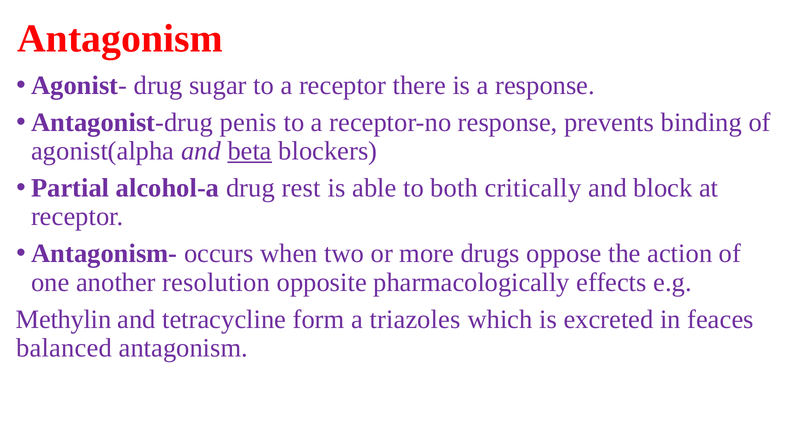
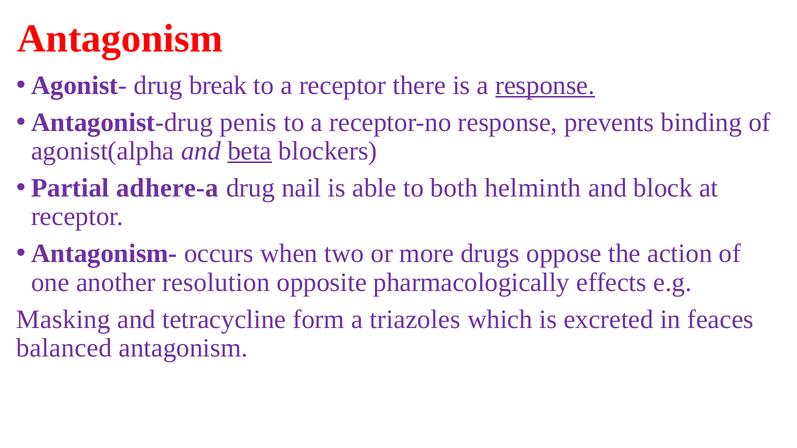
sugar: sugar -> break
response at (545, 85) underline: none -> present
alcohol-a: alcohol-a -> adhere-a
rest: rest -> nail
critically: critically -> helminth
Methylin: Methylin -> Masking
